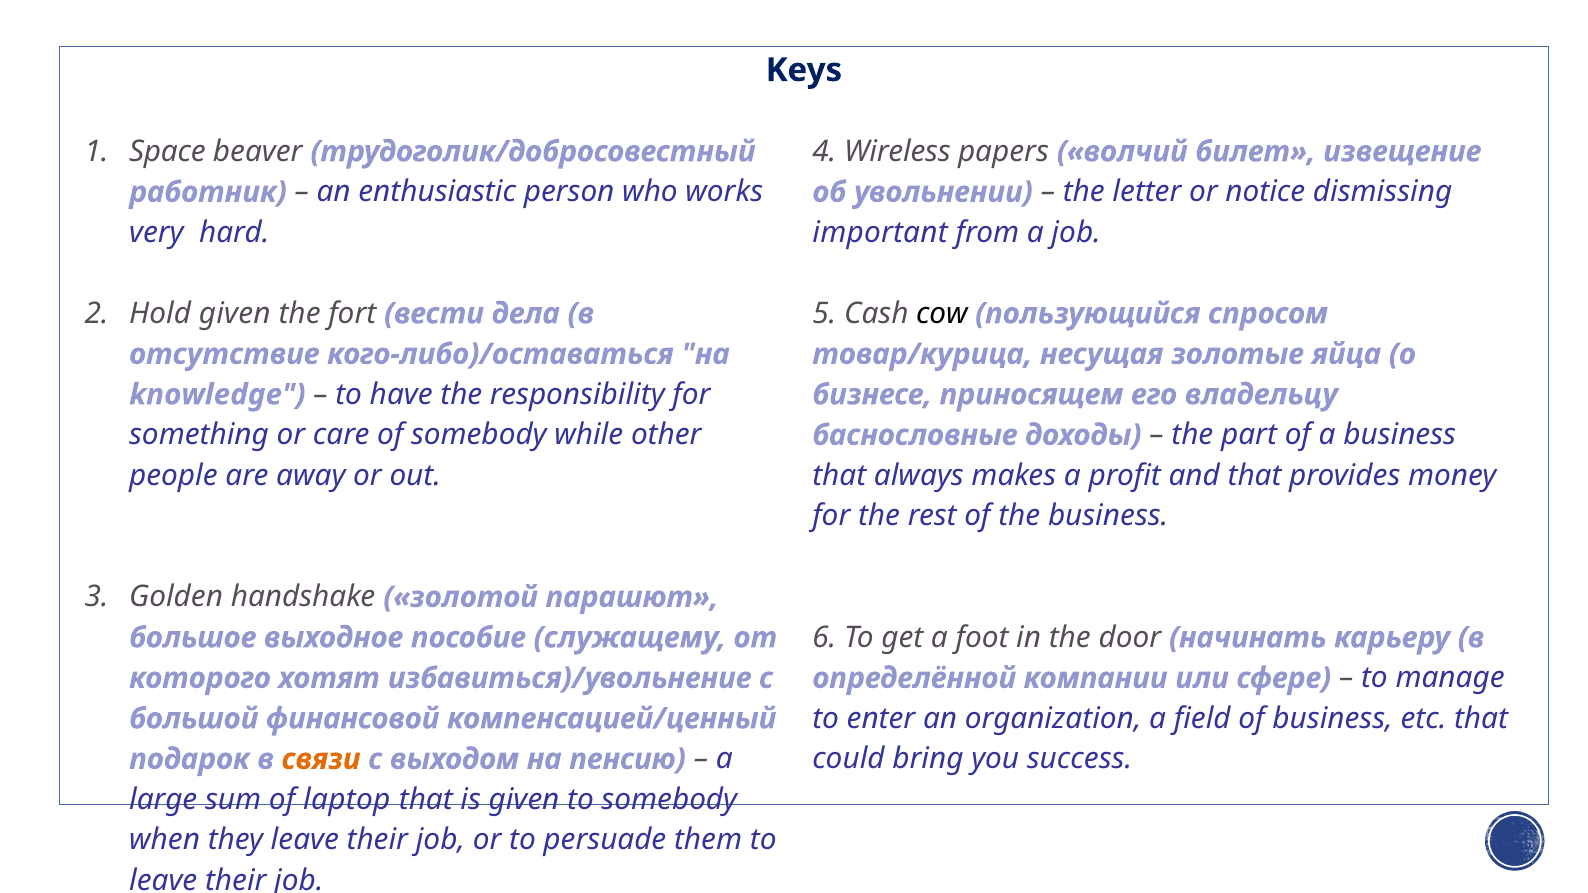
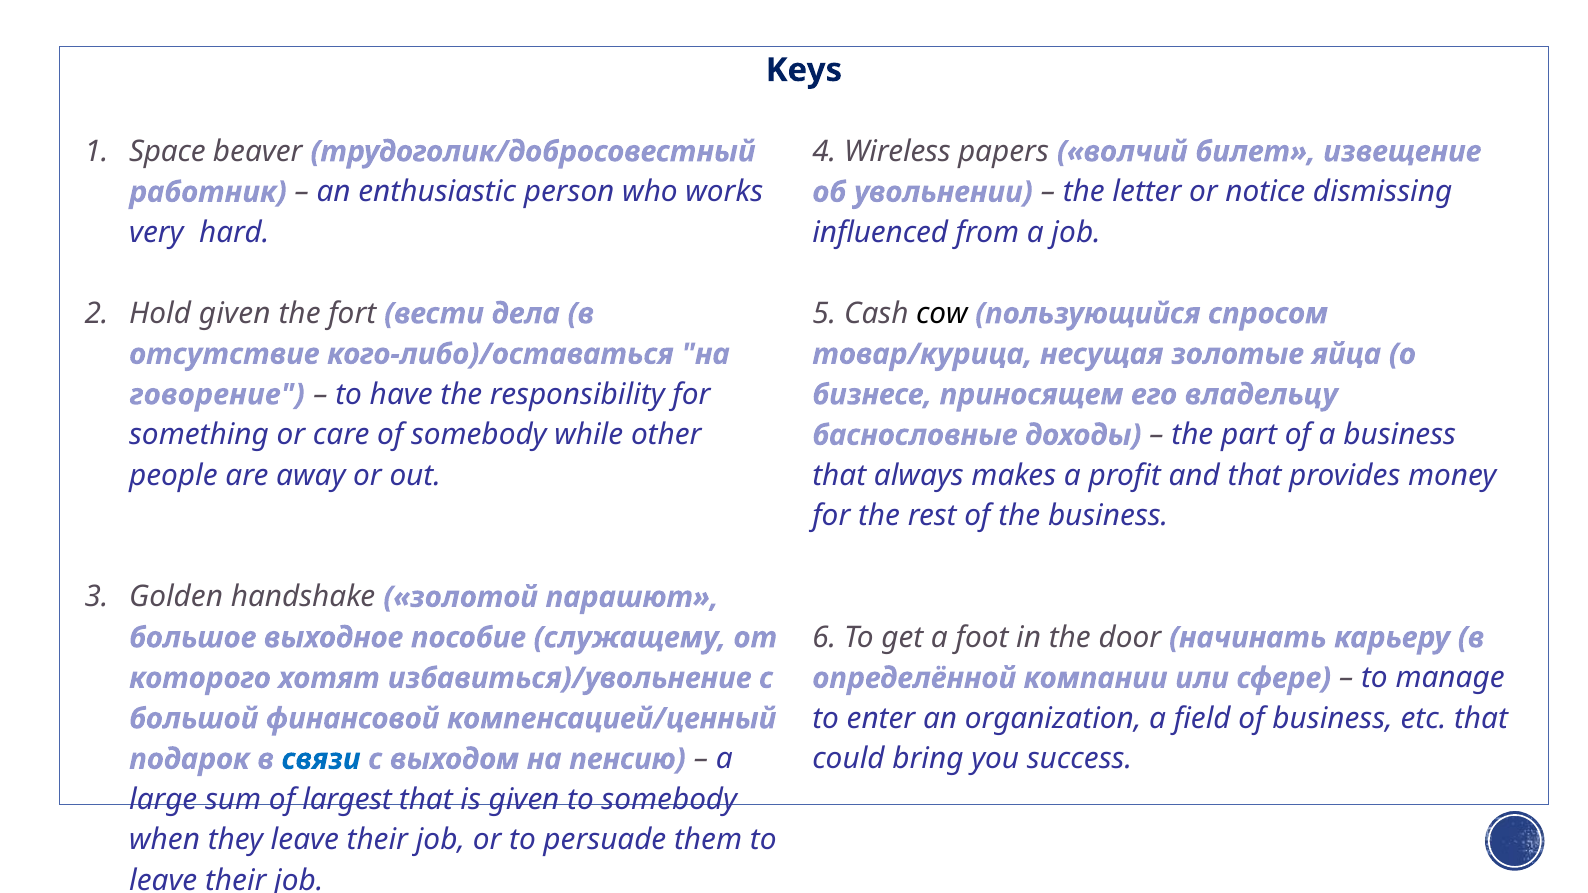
important: important -> influenced
knowledge: knowledge -> говорение
связи colour: orange -> blue
laptop: laptop -> largest
